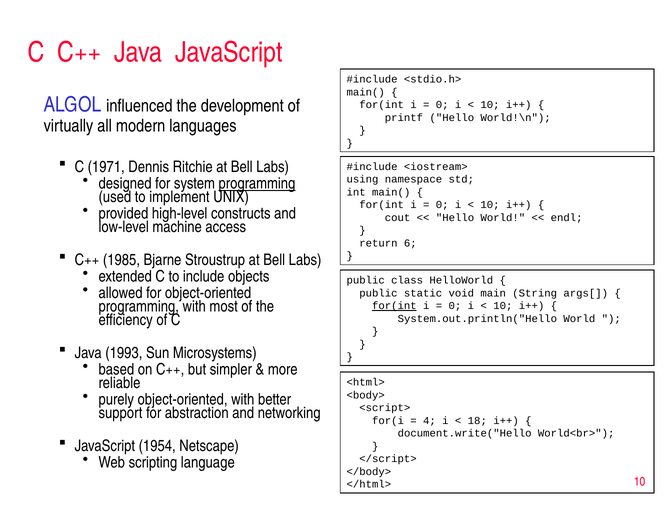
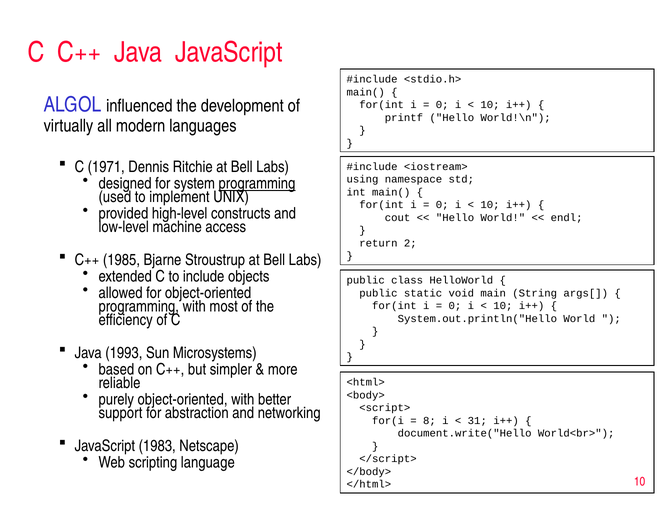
6: 6 -> 2
for(int at (394, 306) underline: present -> none
4: 4 -> 8
18: 18 -> 31
1954: 1954 -> 1983
